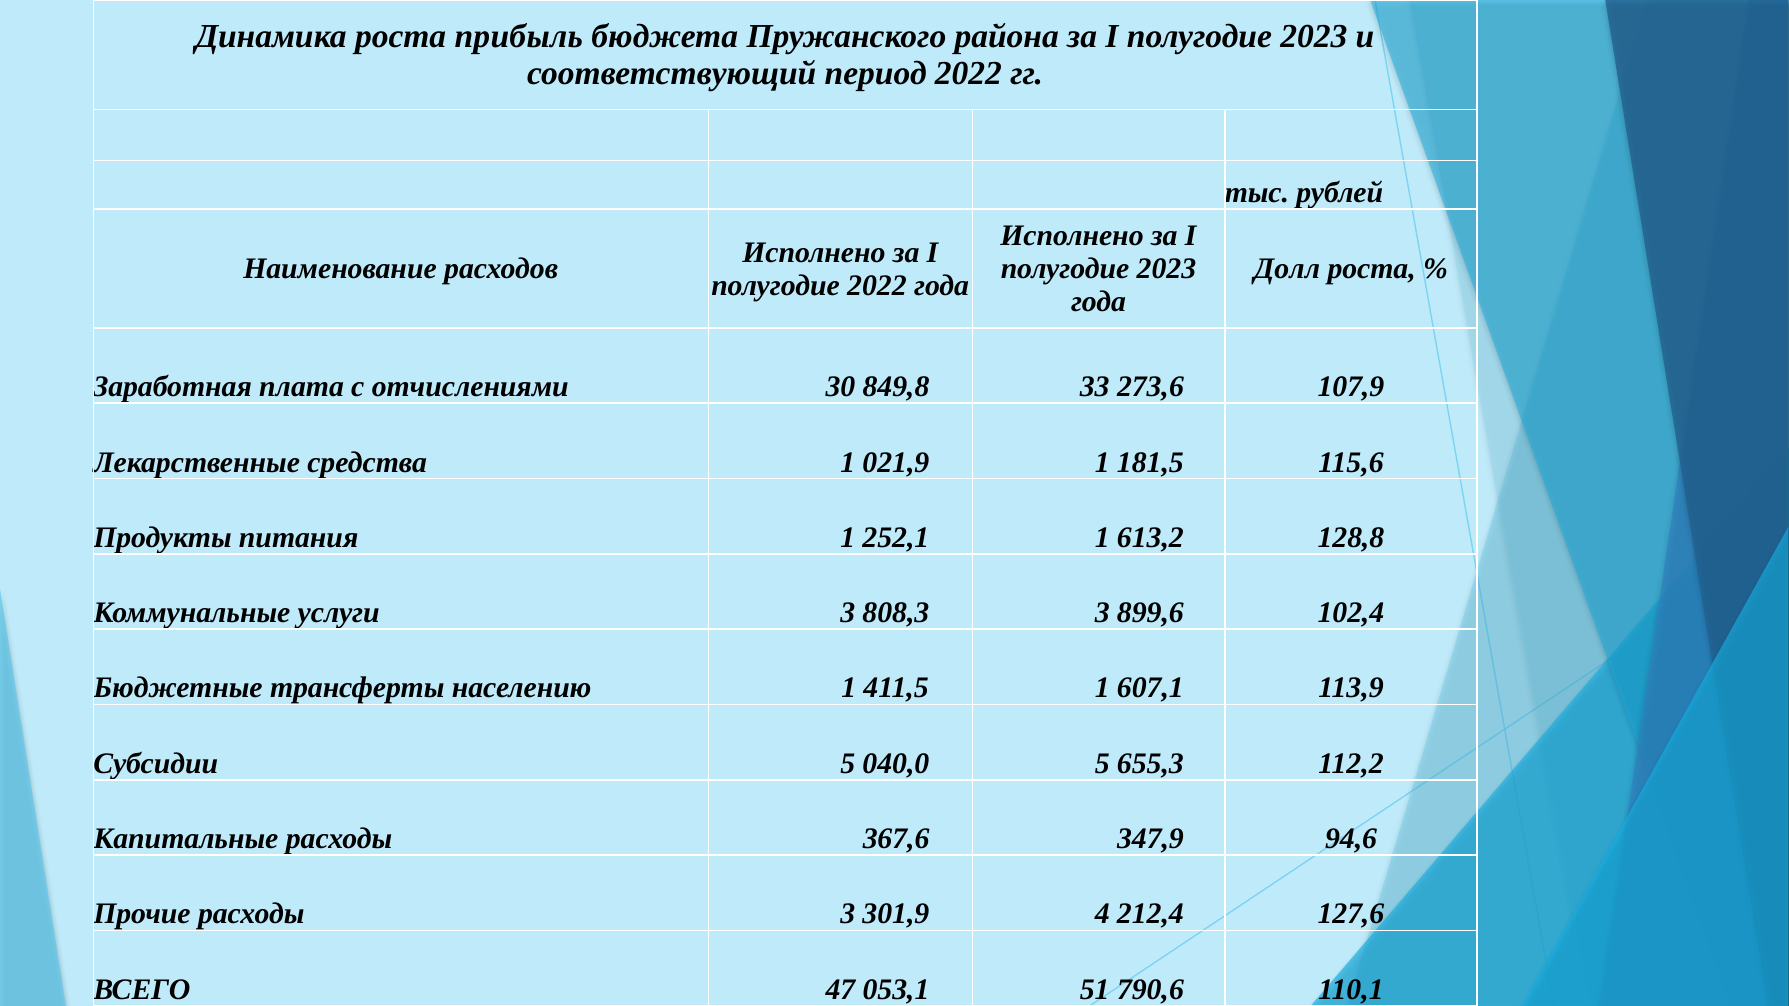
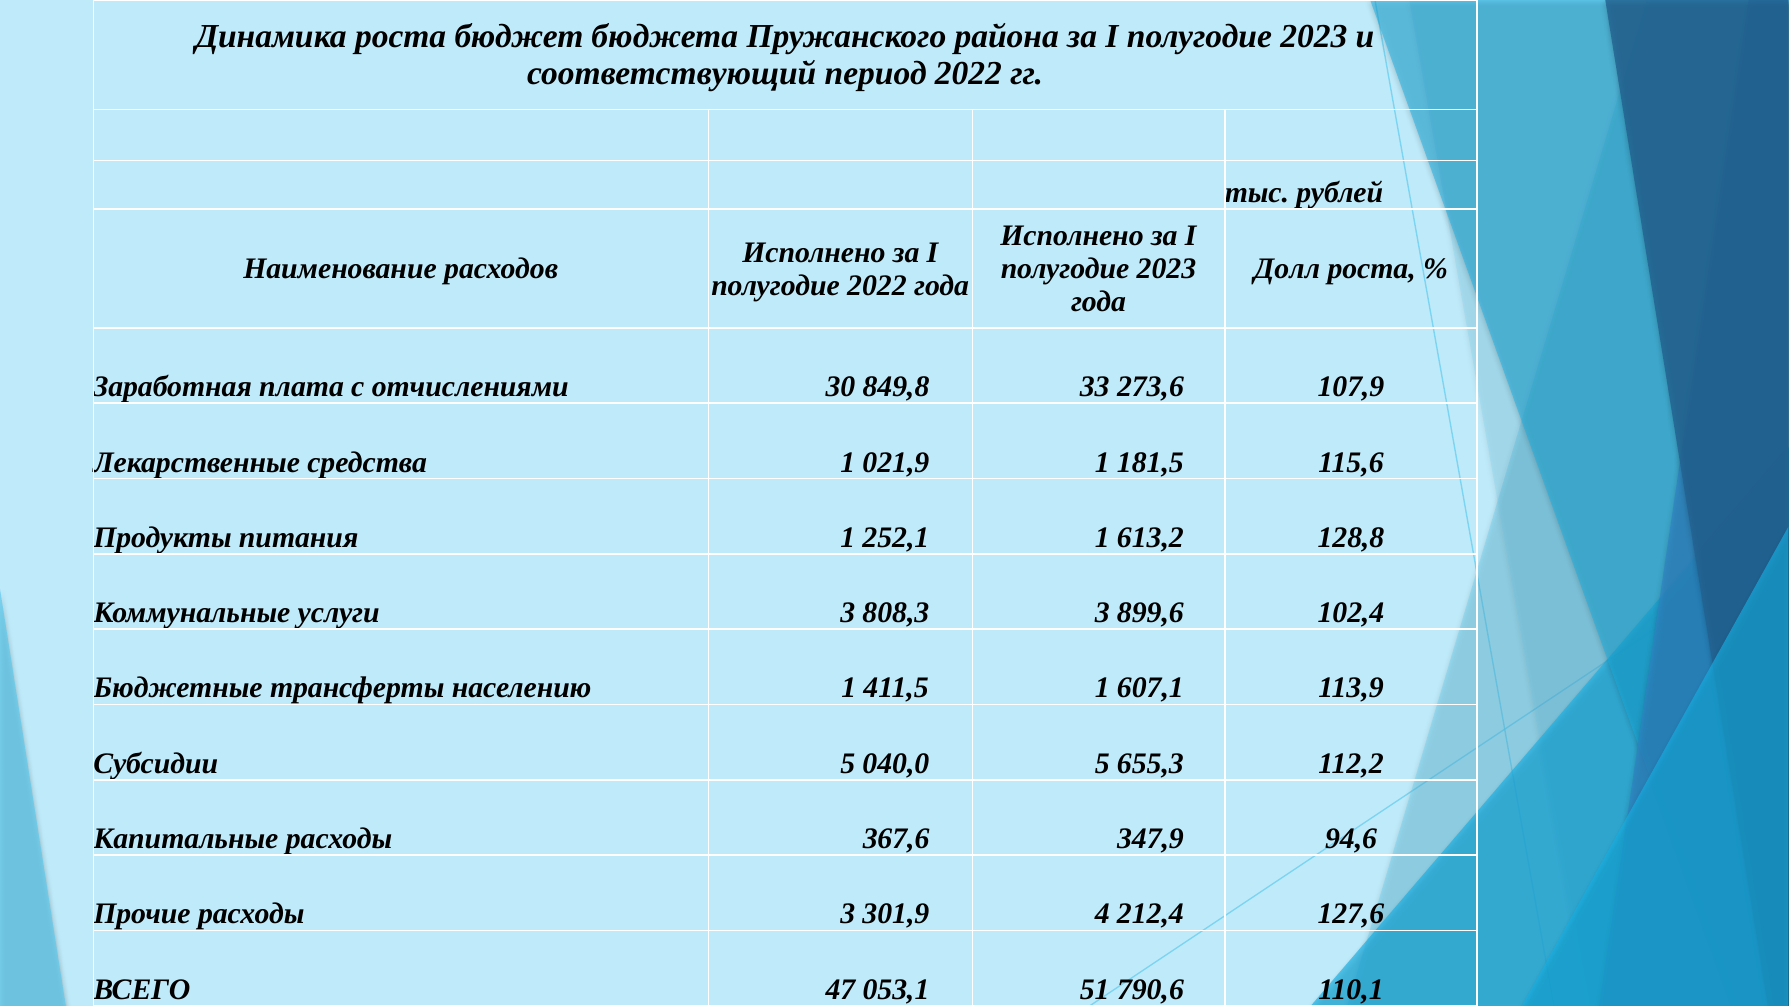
прибыль: прибыль -> бюджет
